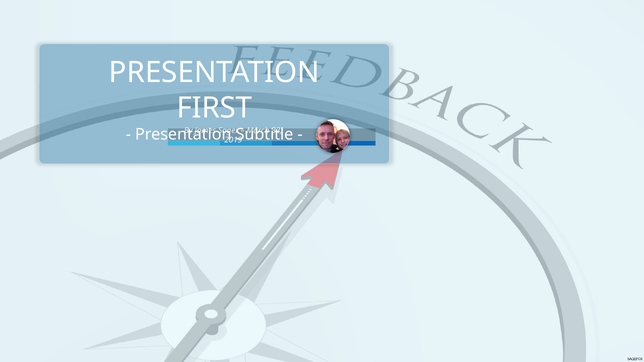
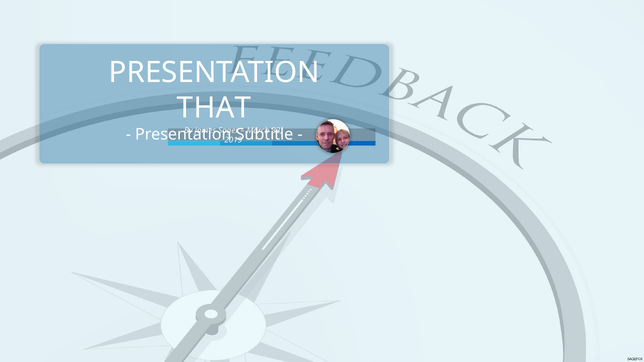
FIRST: FIRST -> THAT
